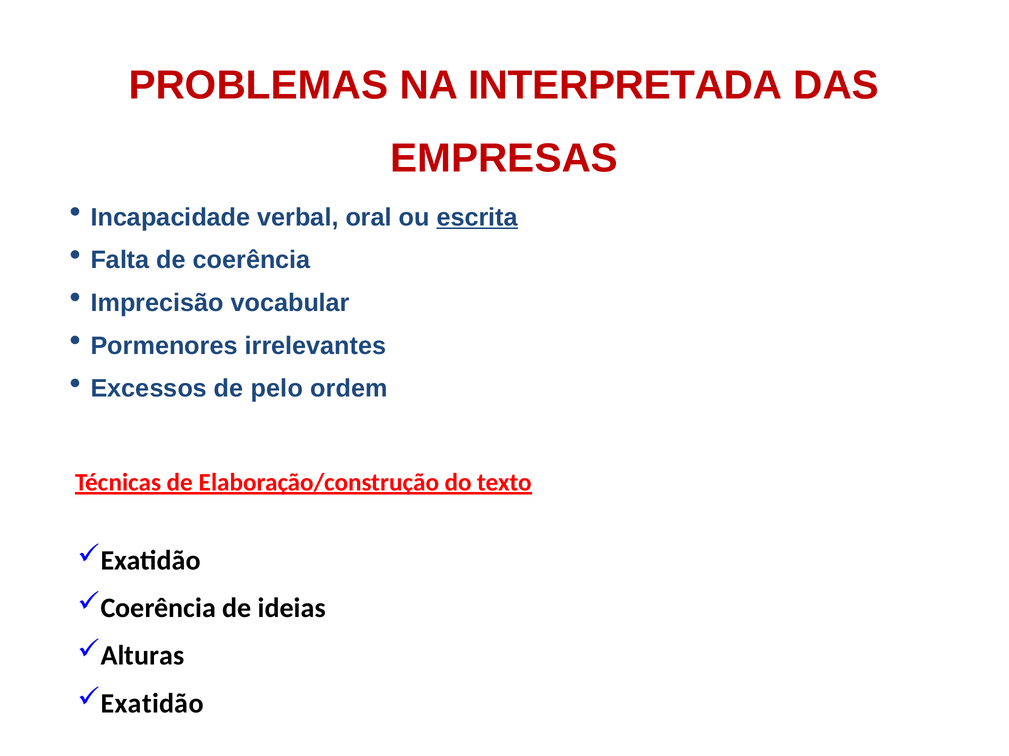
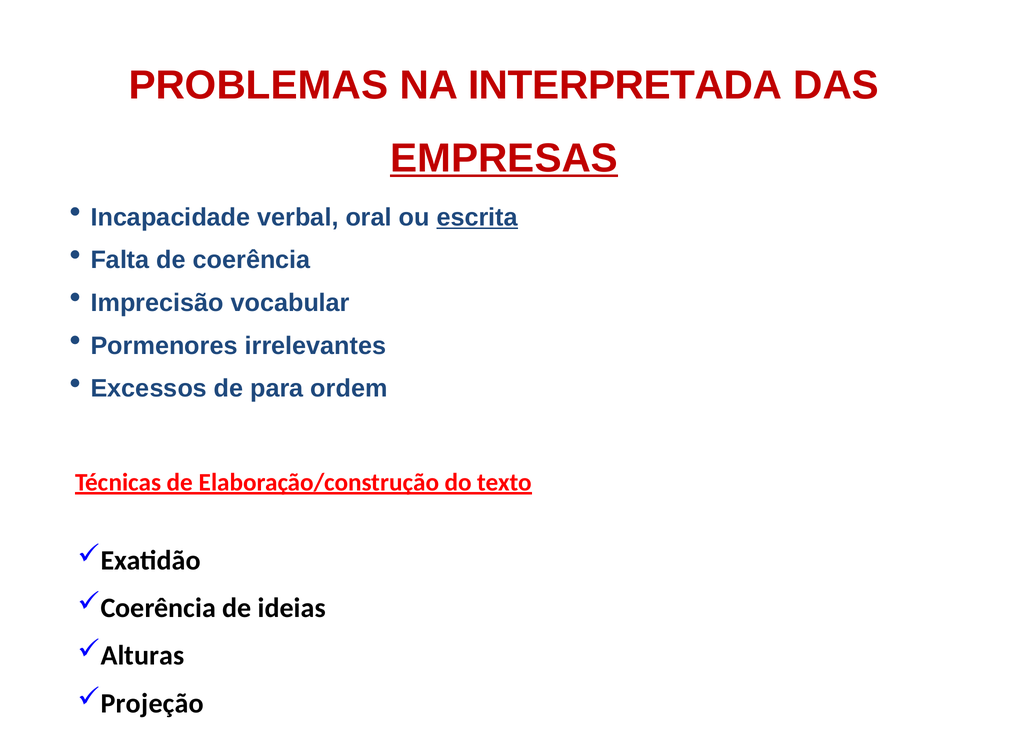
EMPRESAS underline: none -> present
pelo: pelo -> para
Exatidão at (152, 704): Exatidão -> Projeção
